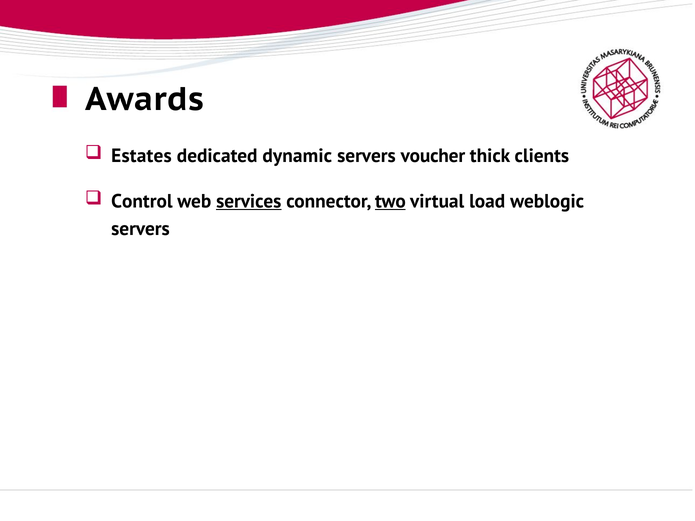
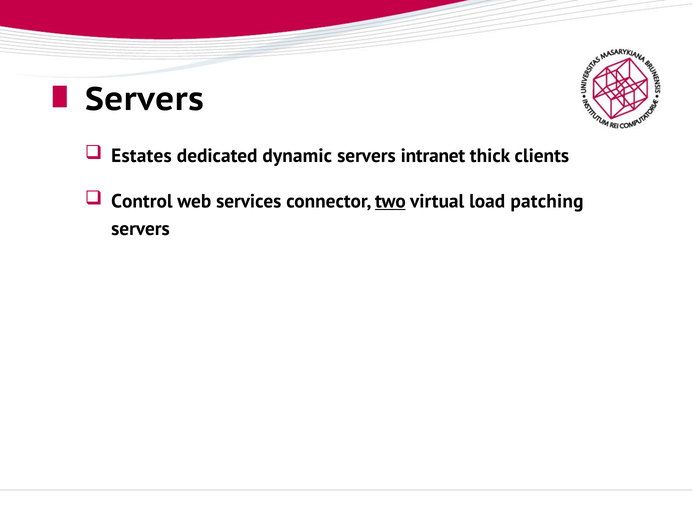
Awards at (145, 99): Awards -> Servers
voucher: voucher -> intranet
services underline: present -> none
weblogic: weblogic -> patching
